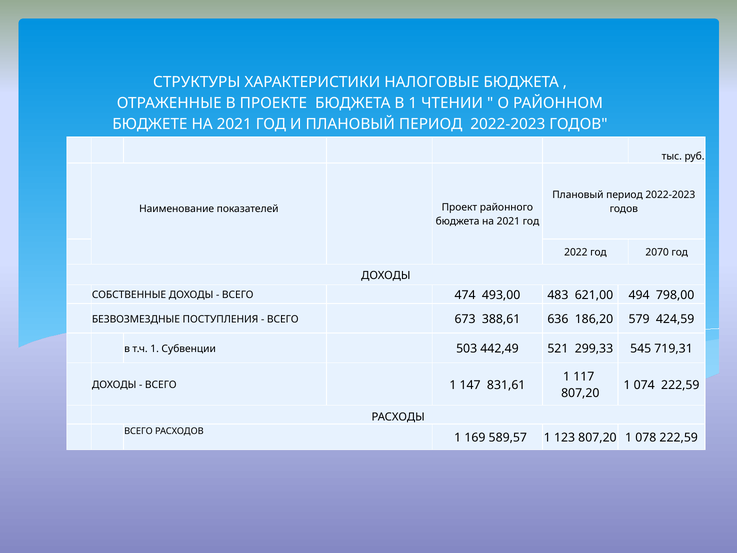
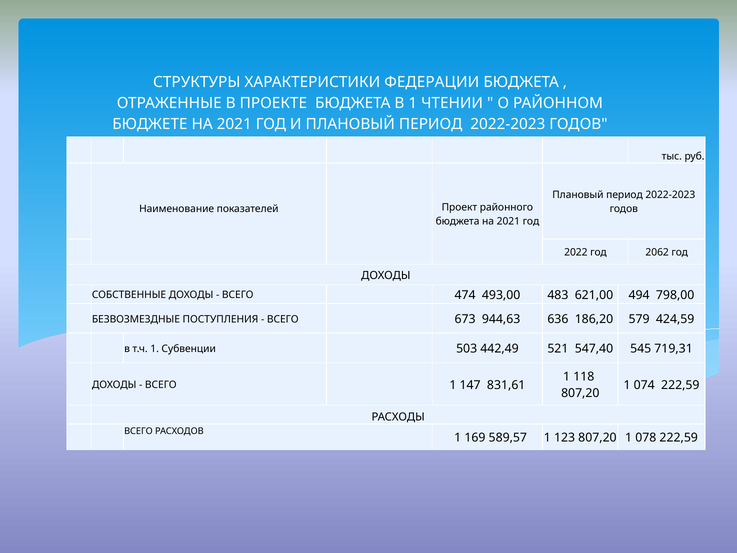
НАЛОГОВЫЕ: НАЛОГОВЫЕ -> ФЕДЕРАЦИИ
2070: 2070 -> 2062
388,61: 388,61 -> 944,63
299,33: 299,33 -> 547,40
117: 117 -> 118
